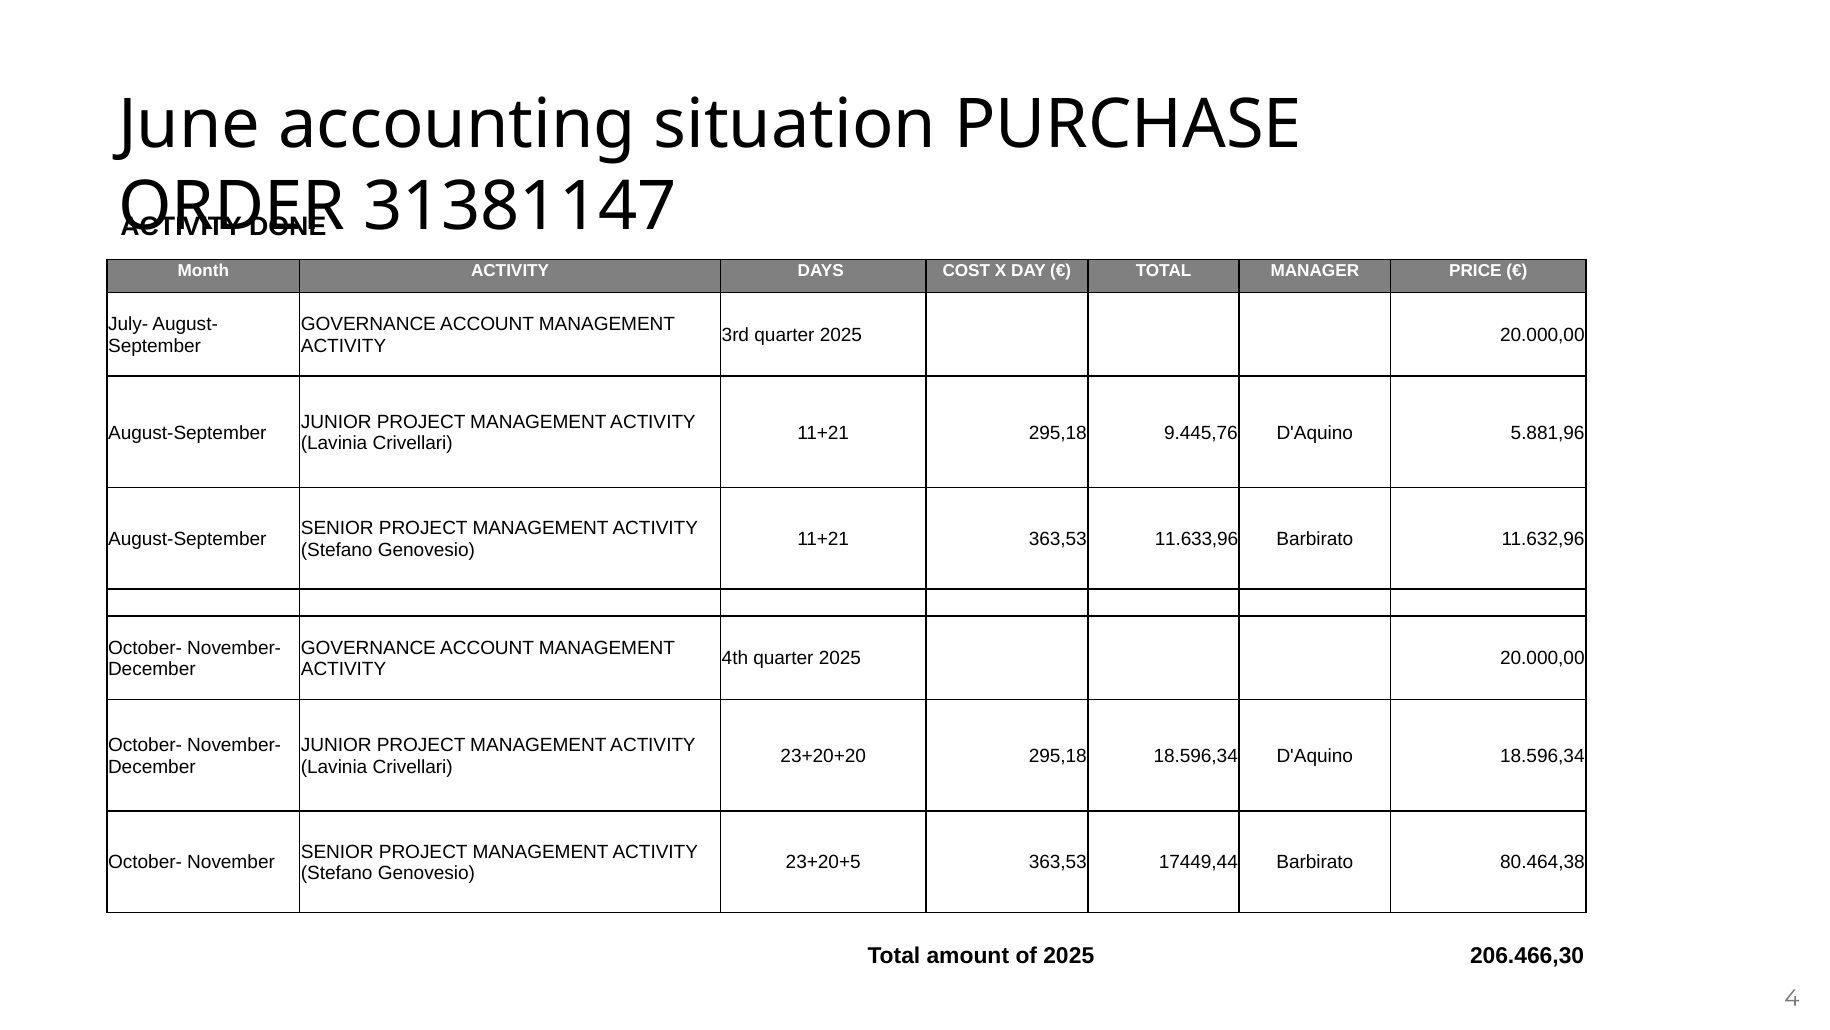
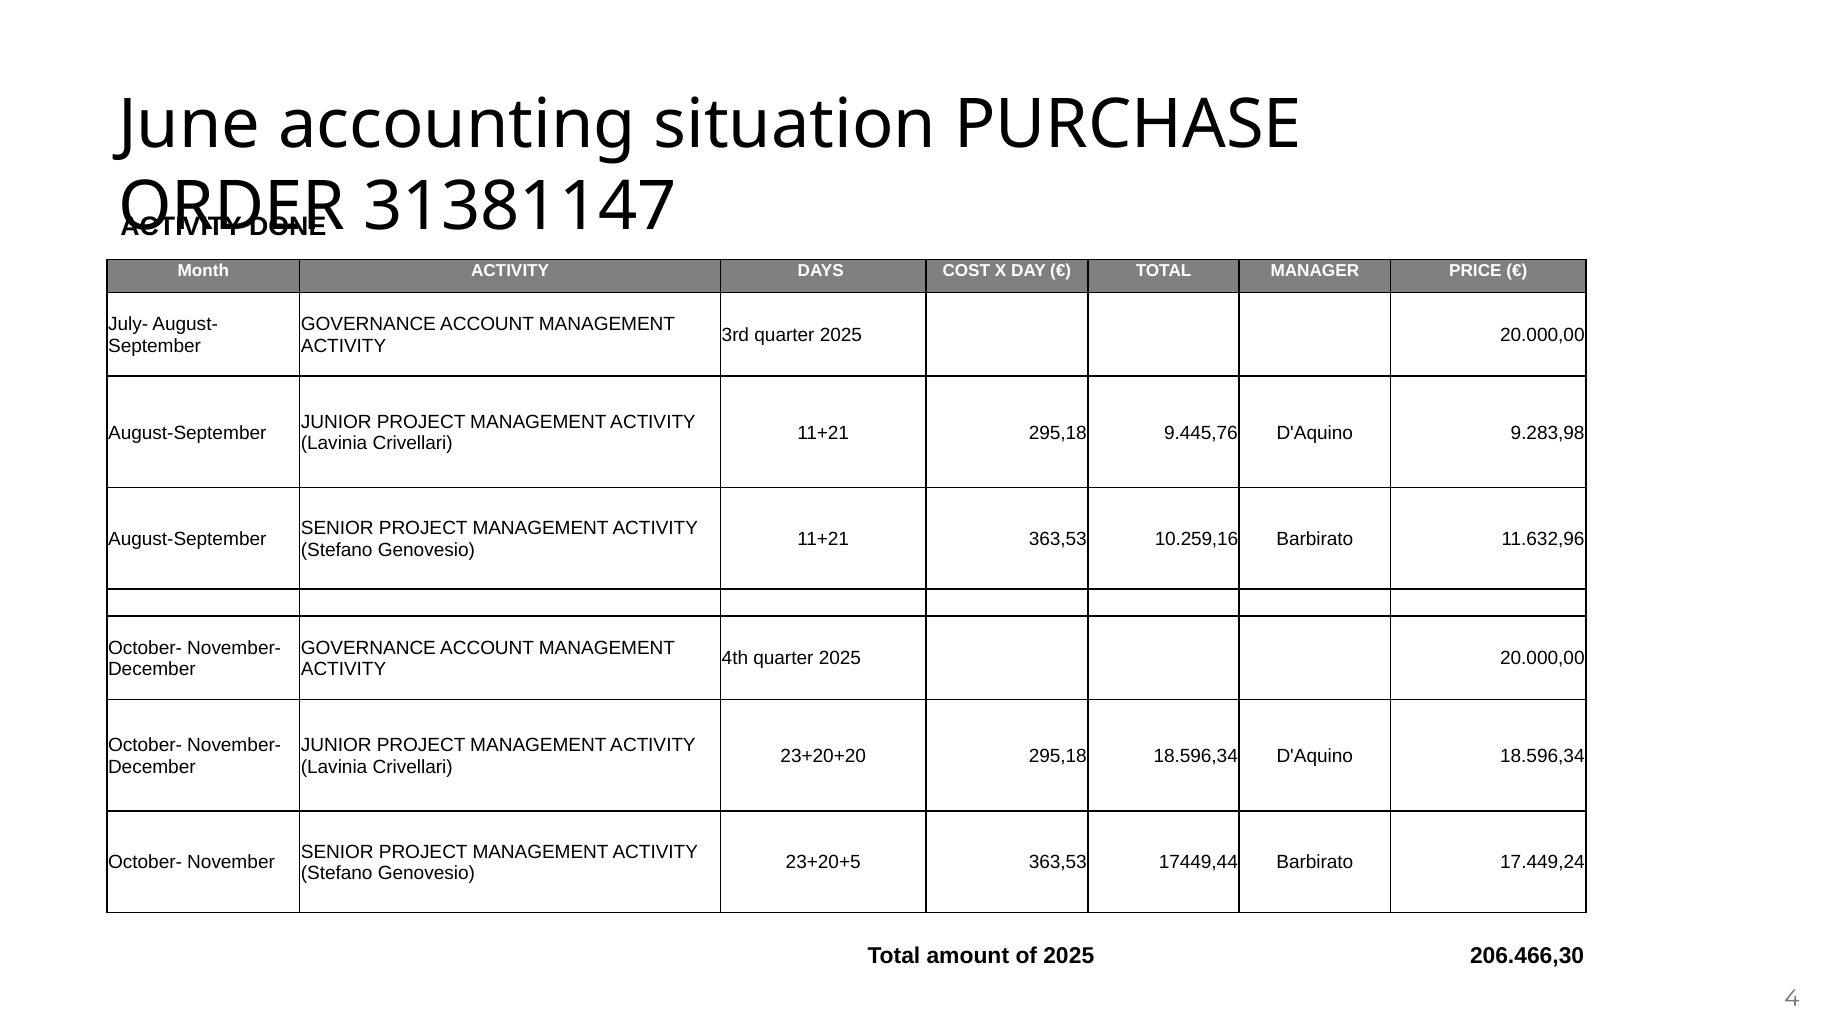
5.881,96: 5.881,96 -> 9.283,98
11.633,96: 11.633,96 -> 10.259,16
80.464,38: 80.464,38 -> 17.449,24
